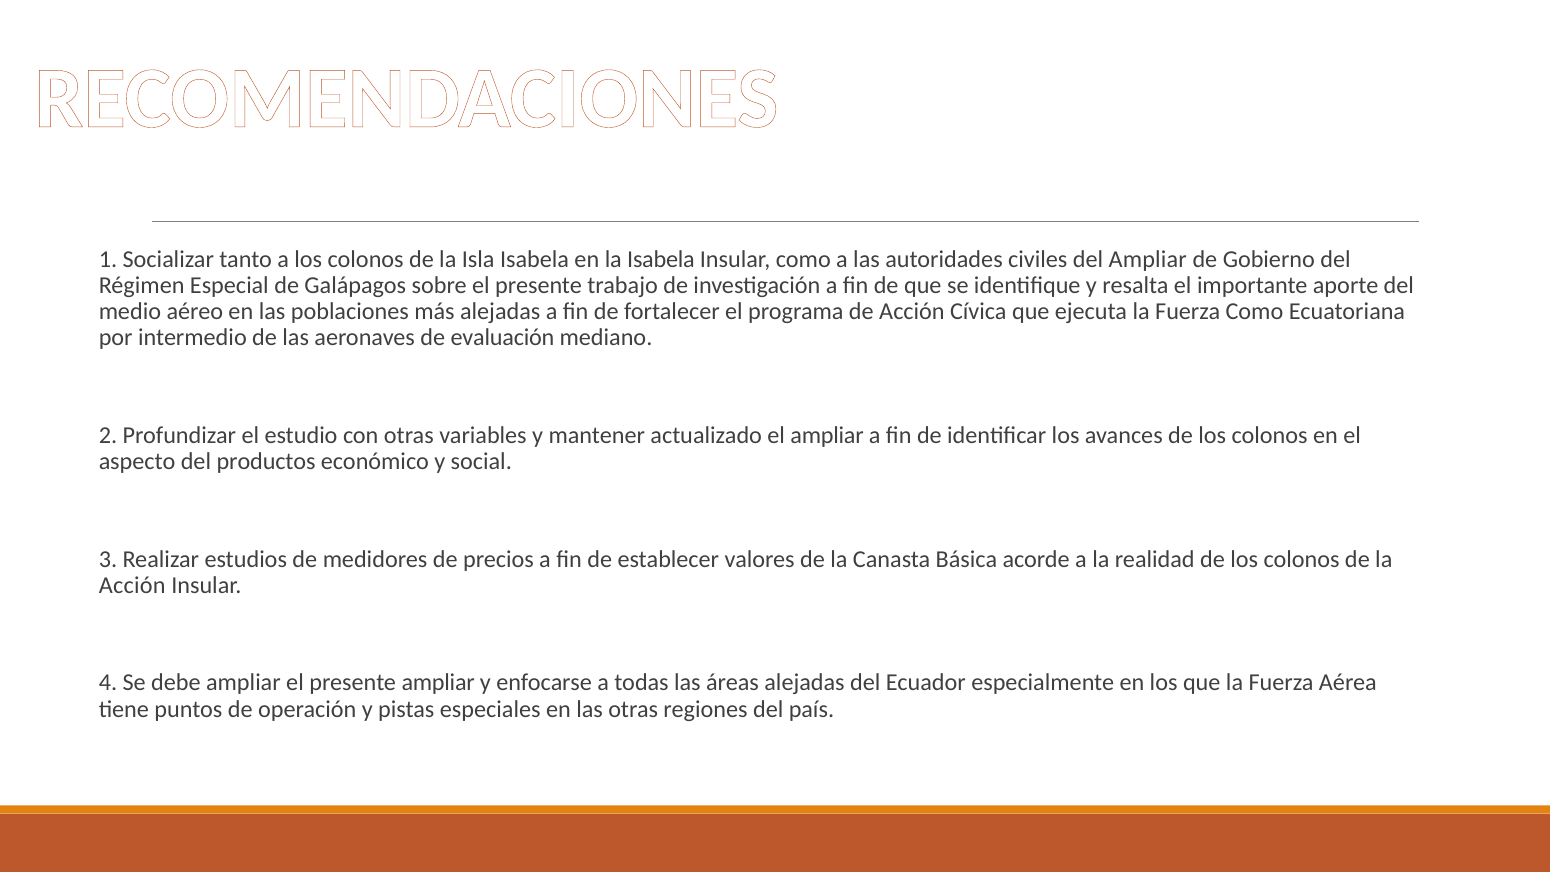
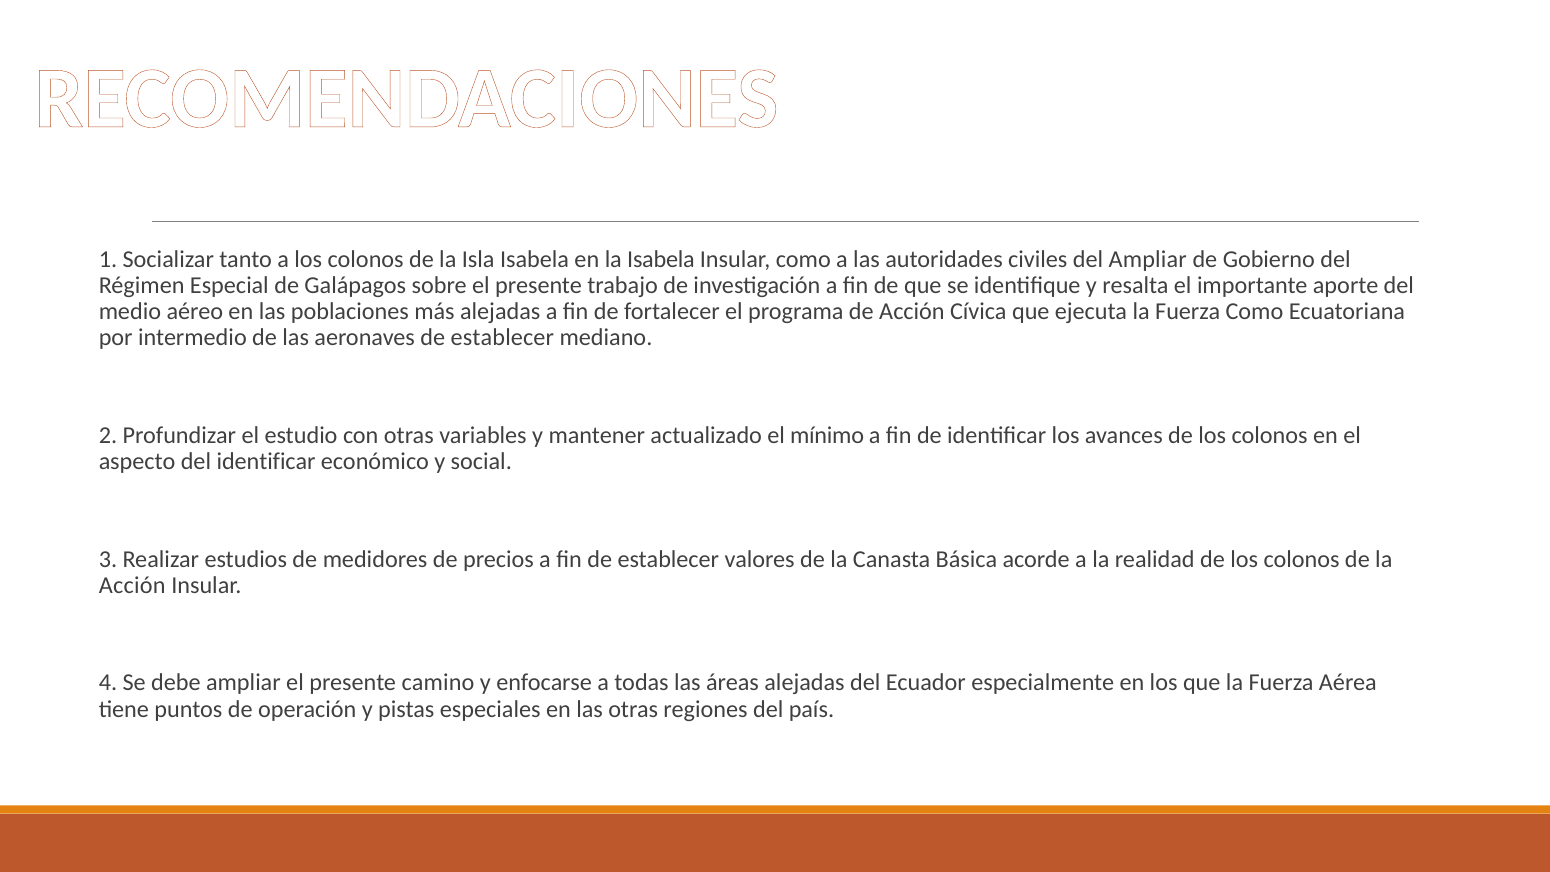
aeronaves de evaluación: evaluación -> establecer
el ampliar: ampliar -> mínimo
del productos: productos -> identificar
presente ampliar: ampliar -> camino
